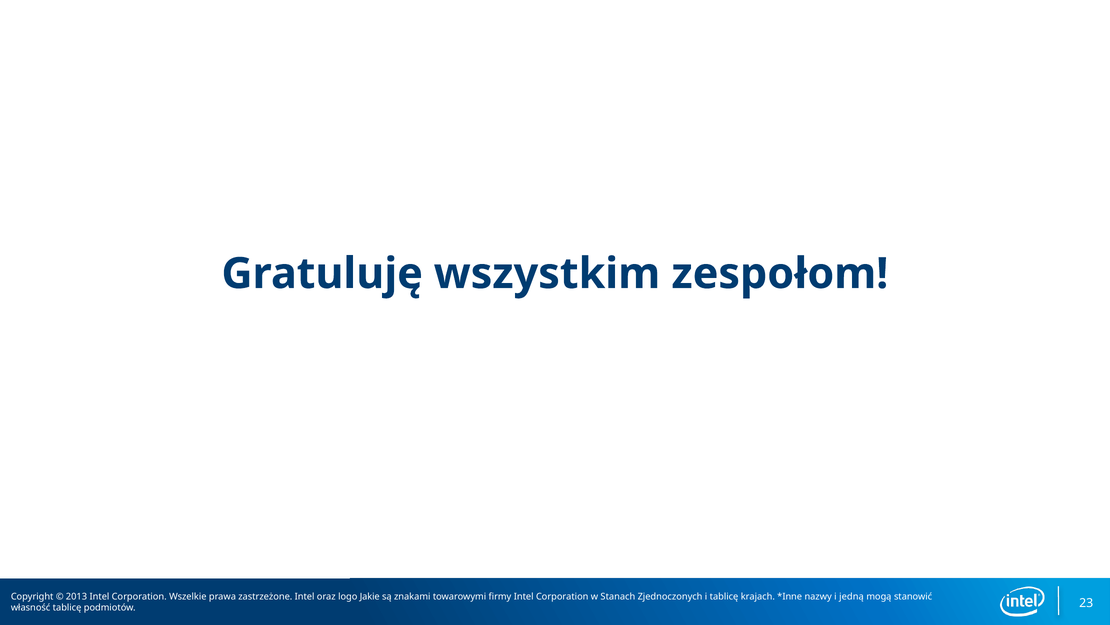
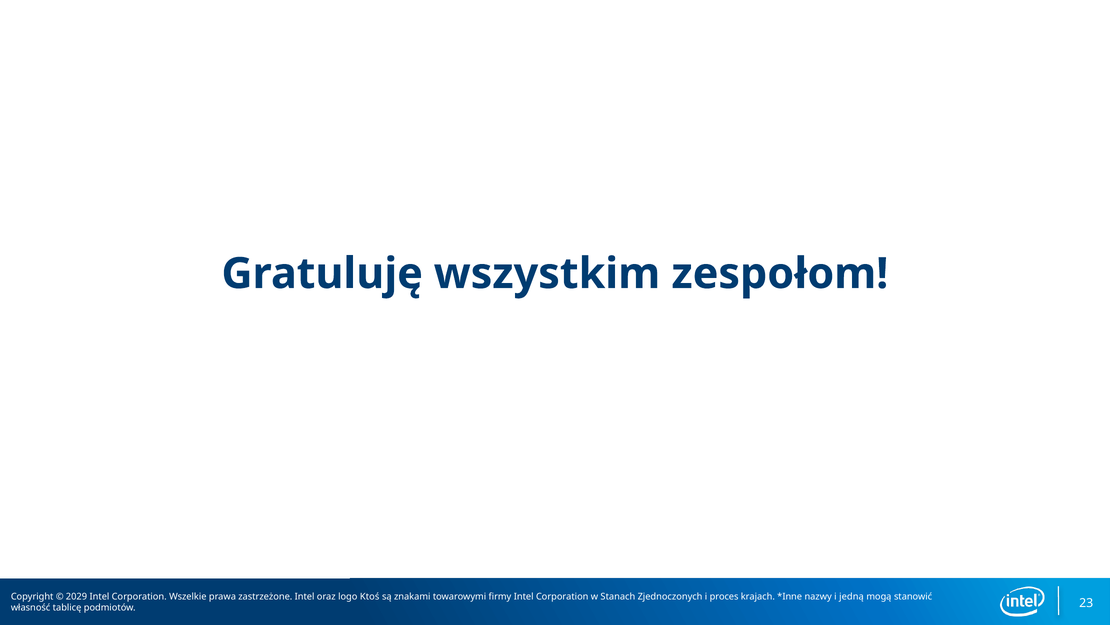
2013: 2013 -> 2029
Jakie: Jakie -> Ktoś
i tablicę: tablicę -> proces
